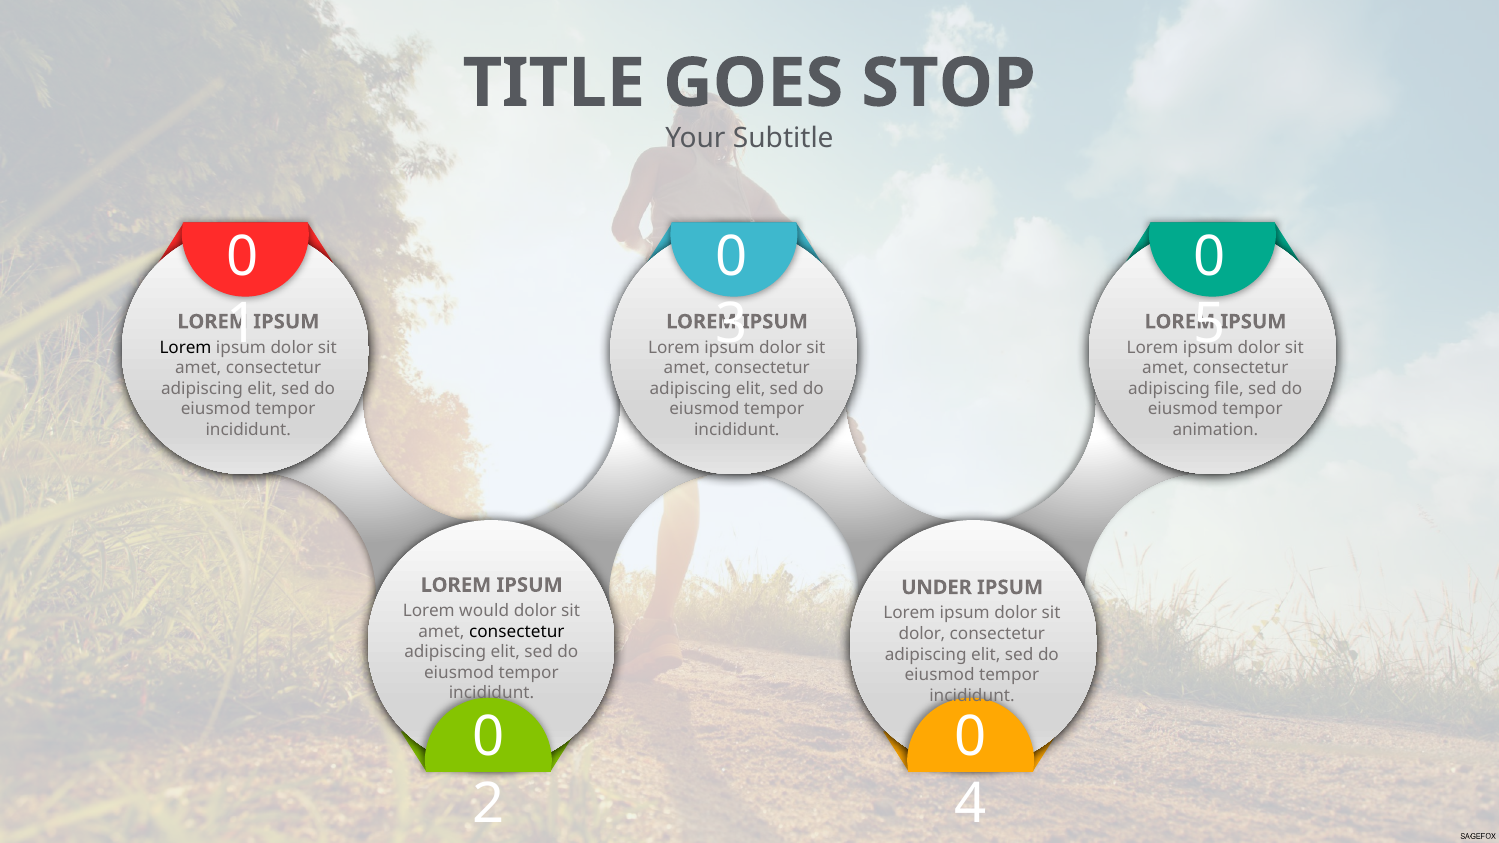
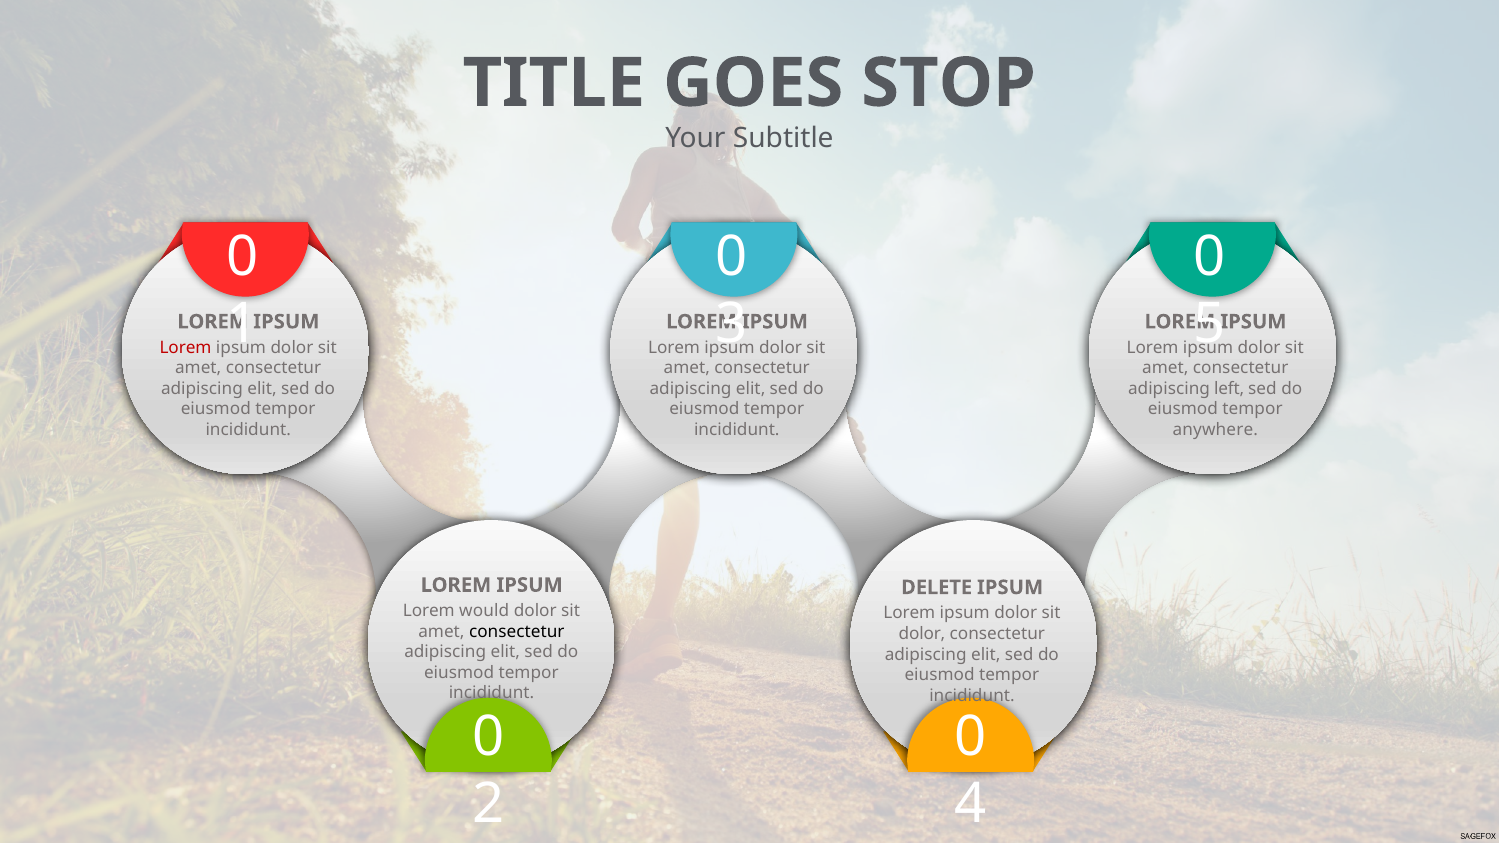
Lorem at (185, 348) colour: black -> red
file: file -> left
animation: animation -> anywhere
UNDER: UNDER -> DELETE
